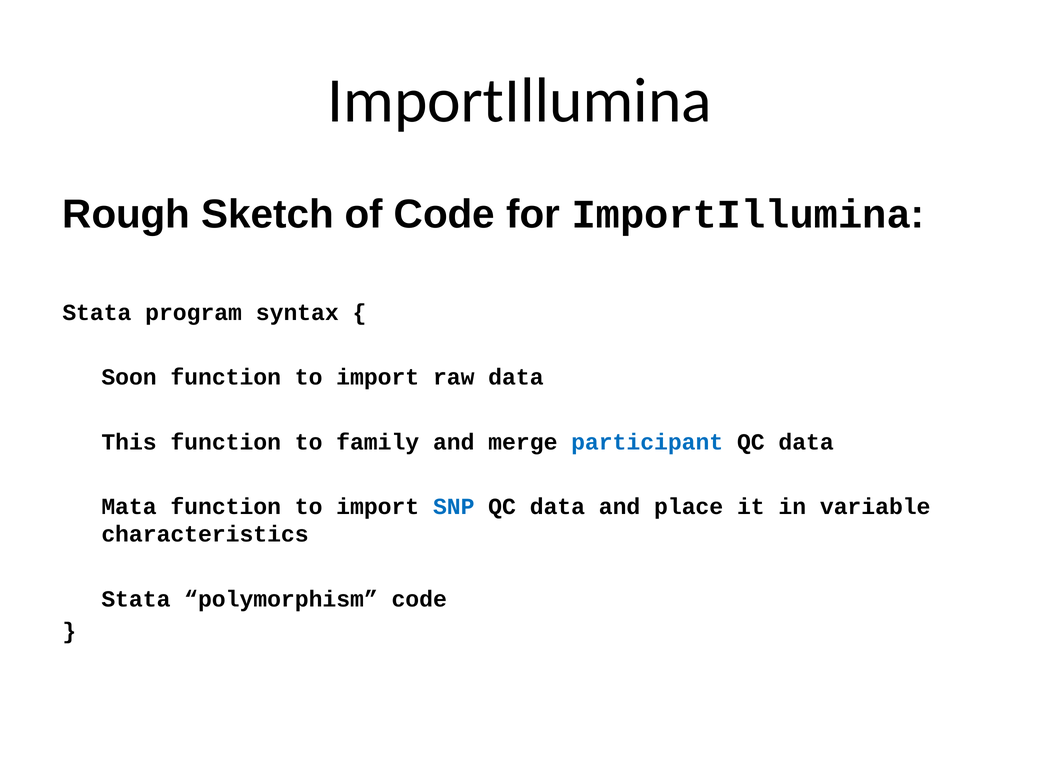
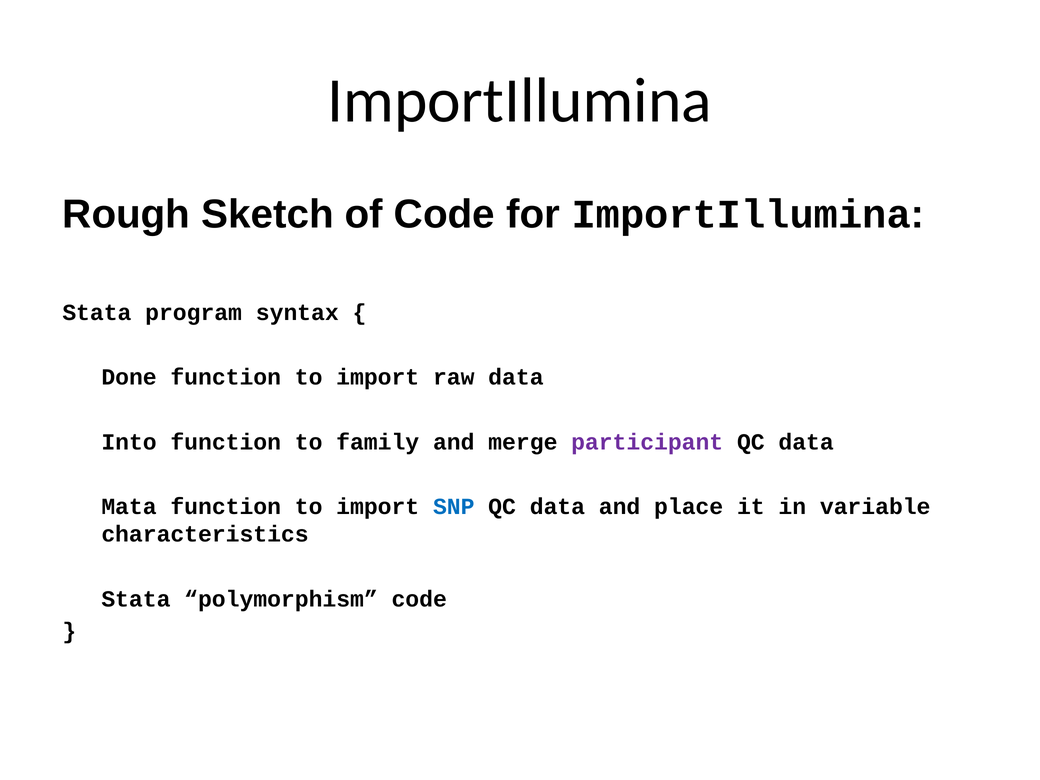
Soon: Soon -> Done
This: This -> Into
participant colour: blue -> purple
